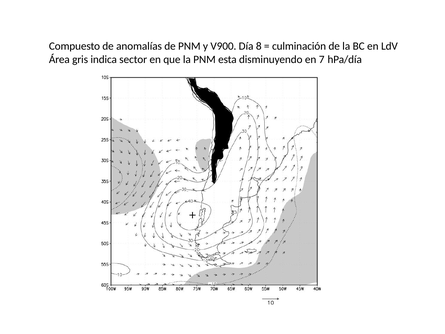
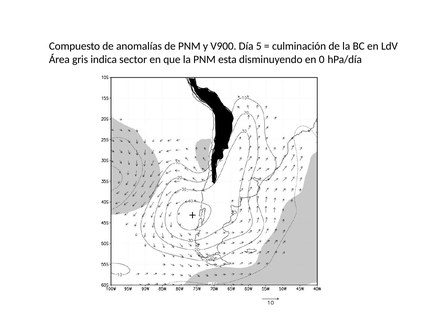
8: 8 -> 5
7: 7 -> 0
